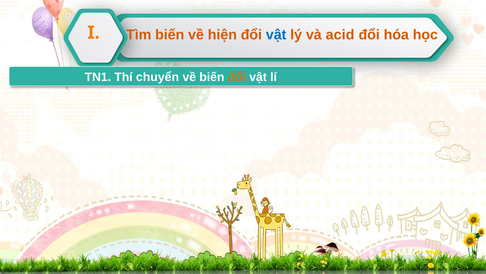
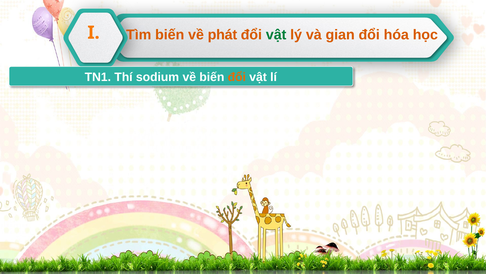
hiện: hiện -> phát
vật at (276, 35) colour: blue -> green
acid: acid -> gian
chuyển: chuyển -> sodium
